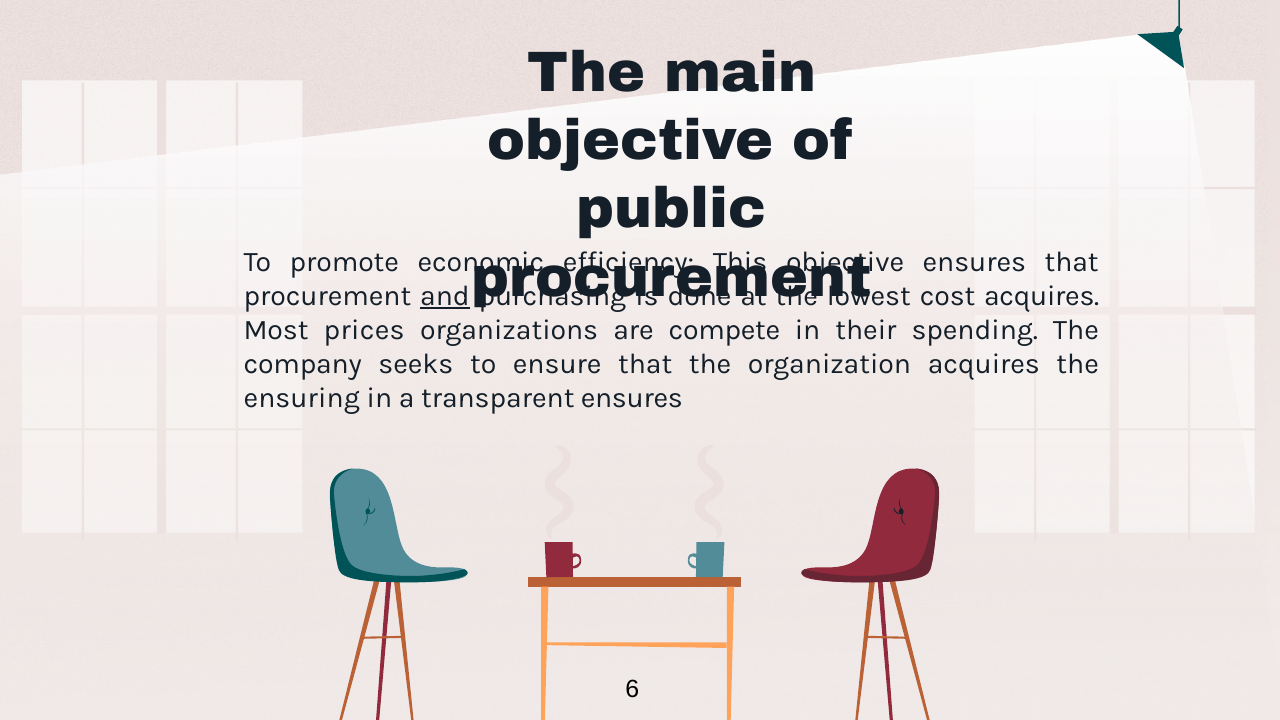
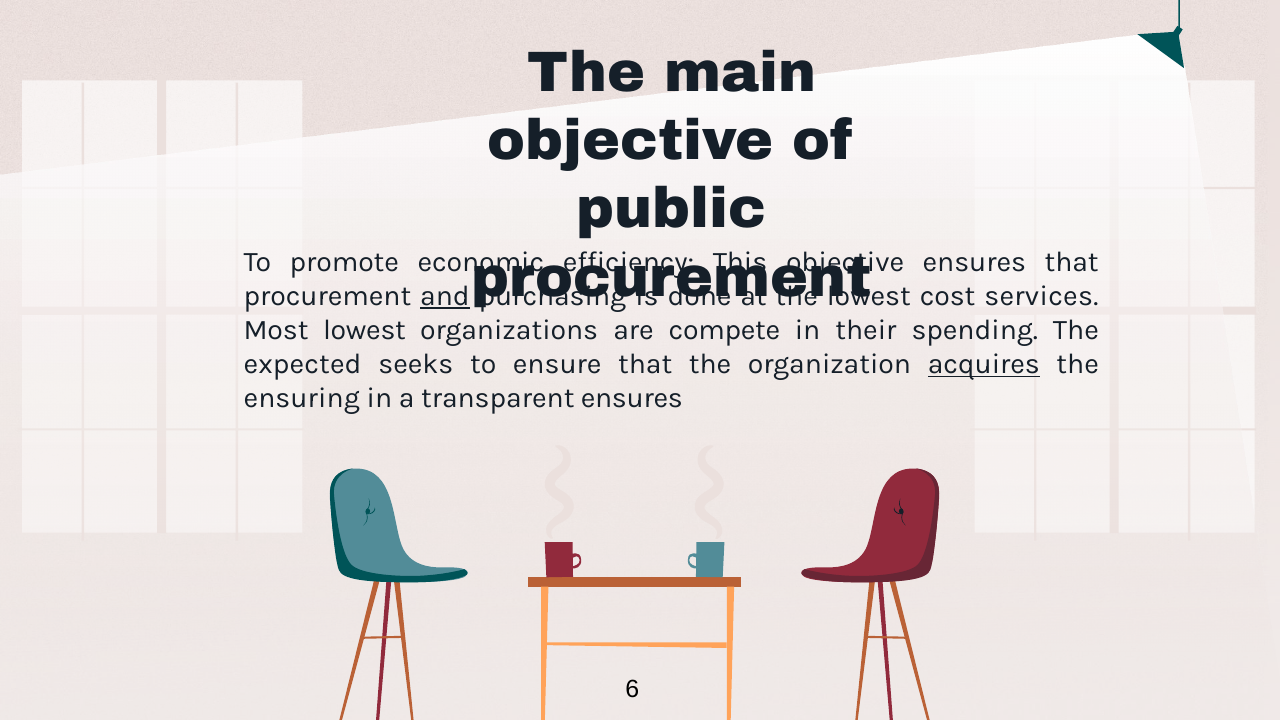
cost acquires: acquires -> services
Most prices: prices -> lowest
company: company -> expected
acquires at (984, 364) underline: none -> present
